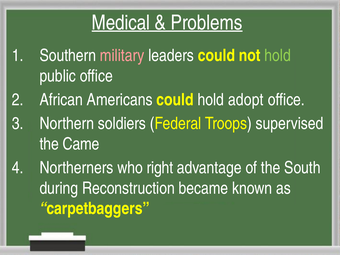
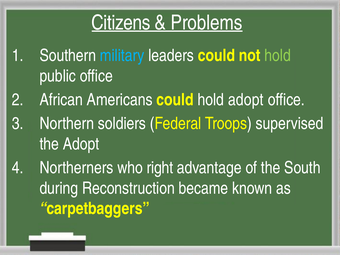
Medical: Medical -> Citizens
military colour: pink -> light blue
the Came: Came -> Adopt
